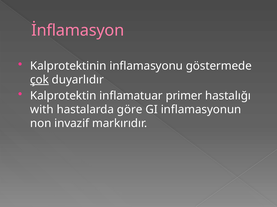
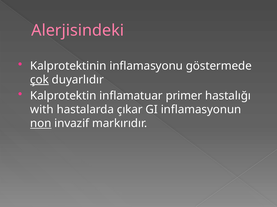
İnflamasyon: İnflamasyon -> Alerjisindeki
göre: göre -> çıkar
non underline: none -> present
